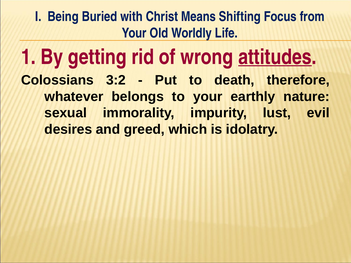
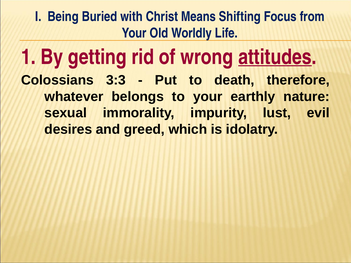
3:2: 3:2 -> 3:3
